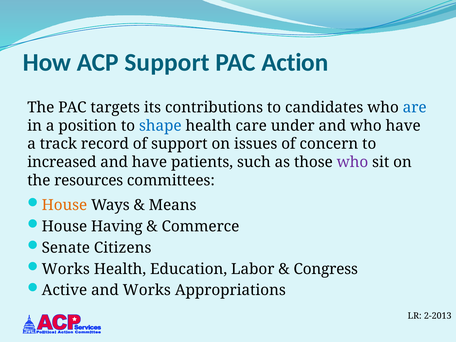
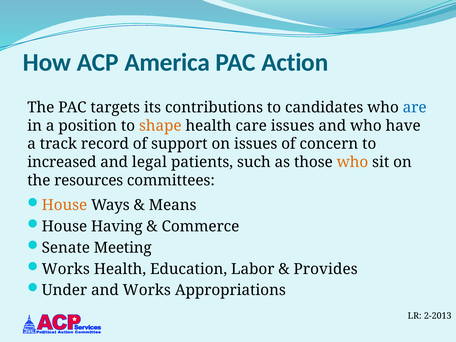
ACP Support: Support -> America
shape colour: blue -> orange
care under: under -> issues
and have: have -> legal
who at (352, 162) colour: purple -> orange
Citizens: Citizens -> Meeting
Congress: Congress -> Provides
Active: Active -> Under
